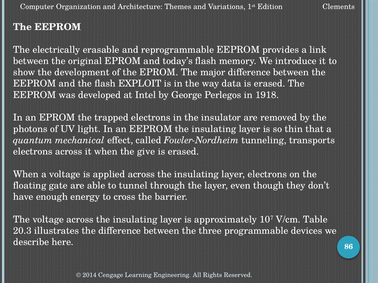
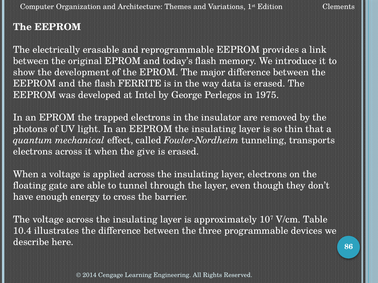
EXPLOIT: EXPLOIT -> FERRITE
1918: 1918 -> 1975
20.3: 20.3 -> 10.4
